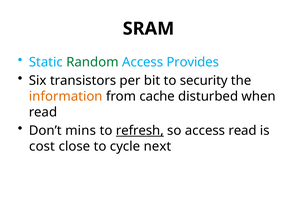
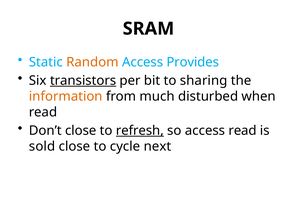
Random colour: green -> orange
transistors underline: none -> present
security: security -> sharing
cache: cache -> much
Don’t mins: mins -> close
cost: cost -> sold
